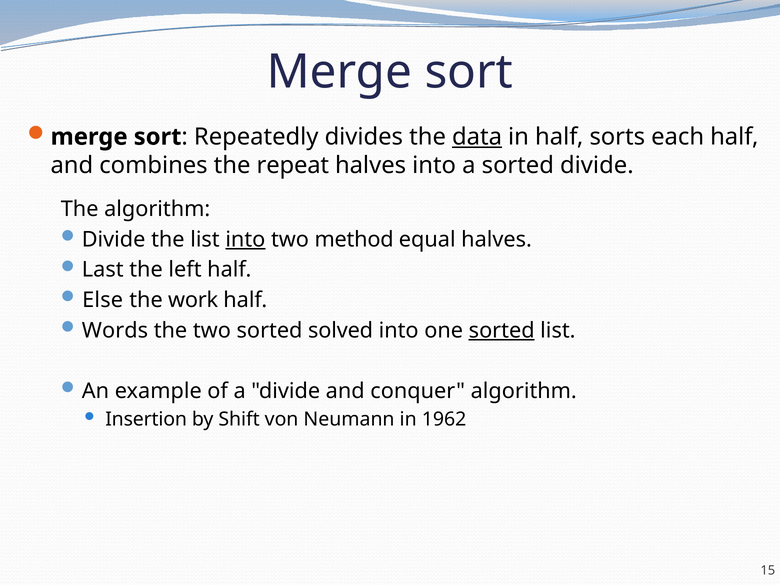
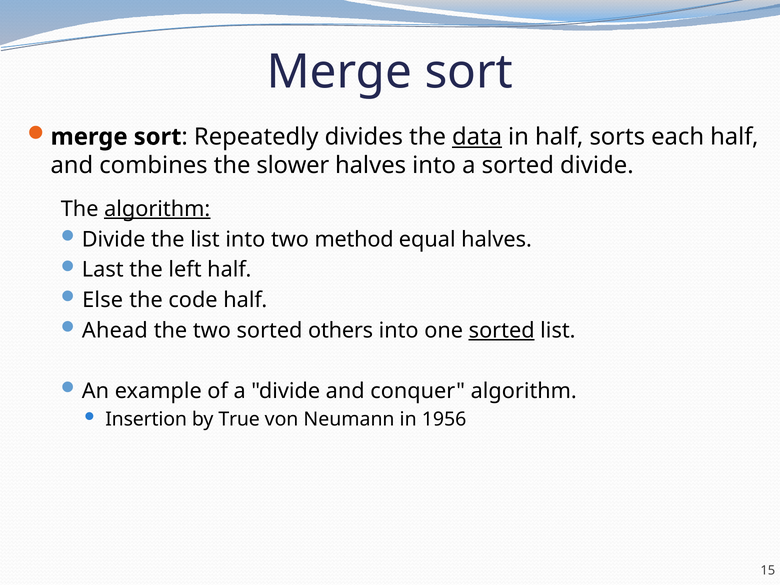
repeat: repeat -> slower
algorithm at (157, 209) underline: none -> present
into at (245, 239) underline: present -> none
work: work -> code
Words: Words -> Ahead
solved: solved -> others
Shift: Shift -> True
1962: 1962 -> 1956
